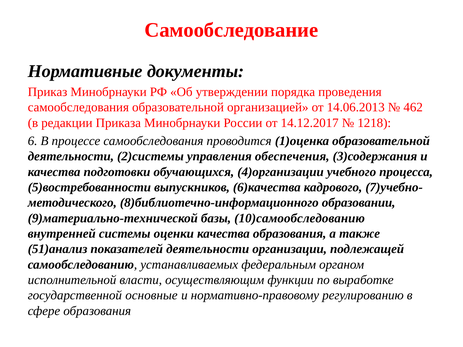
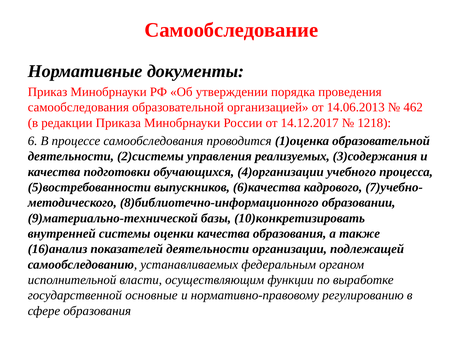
обеспечения: обеспечения -> реализуемых
10)самообследованию: 10)самообследованию -> 10)конкретизировать
51)анализ: 51)анализ -> 16)анализ
